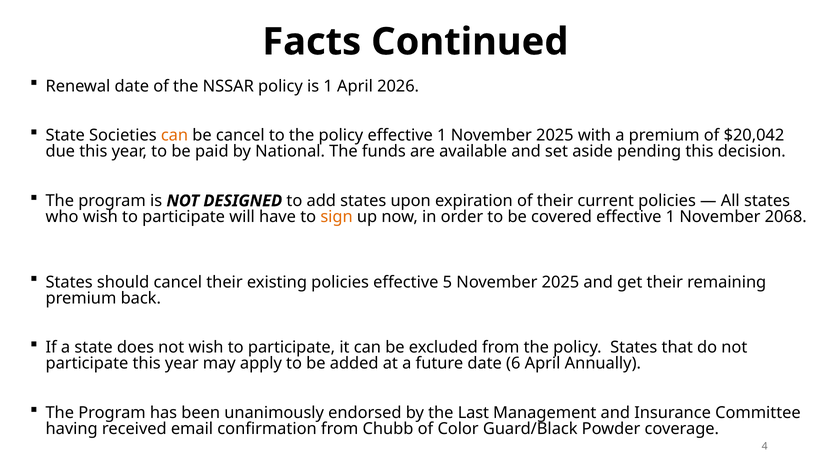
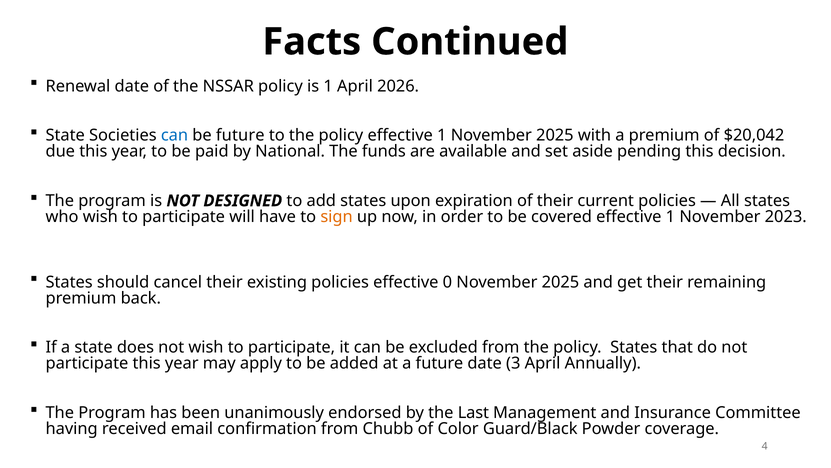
can at (174, 135) colour: orange -> blue
be cancel: cancel -> future
2068: 2068 -> 2023
5: 5 -> 0
6: 6 -> 3
